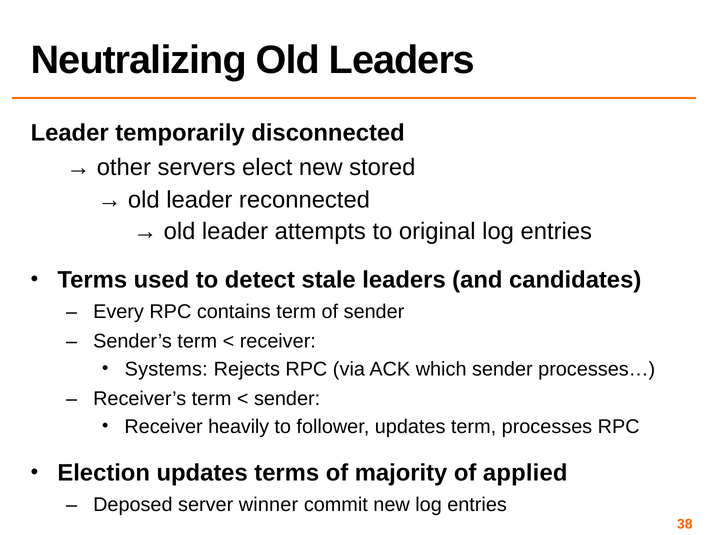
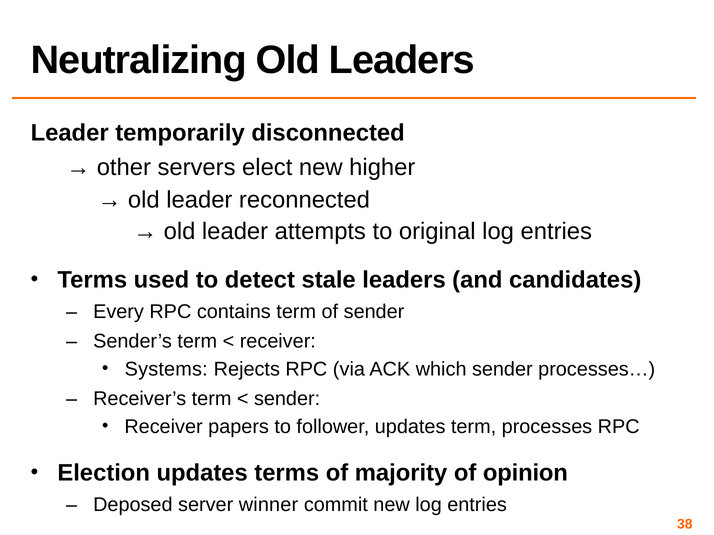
stored: stored -> higher
heavily: heavily -> papers
applied: applied -> opinion
